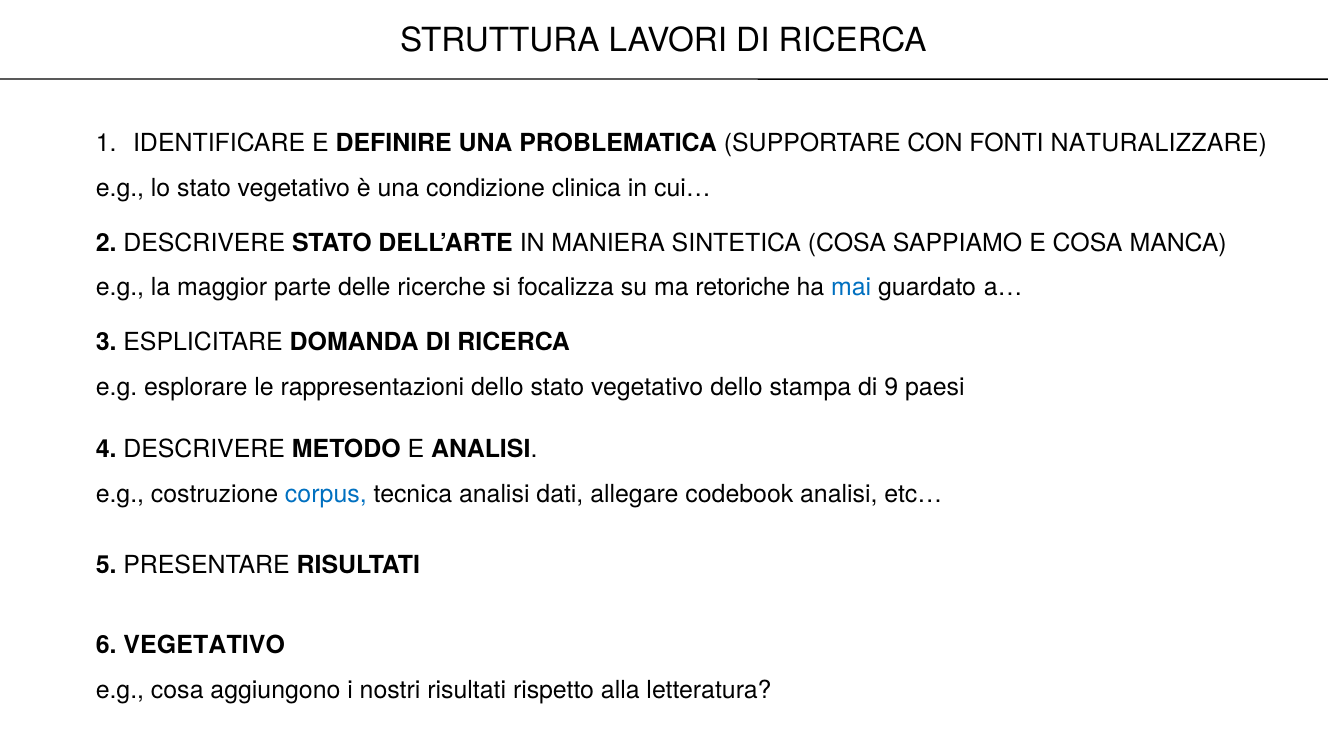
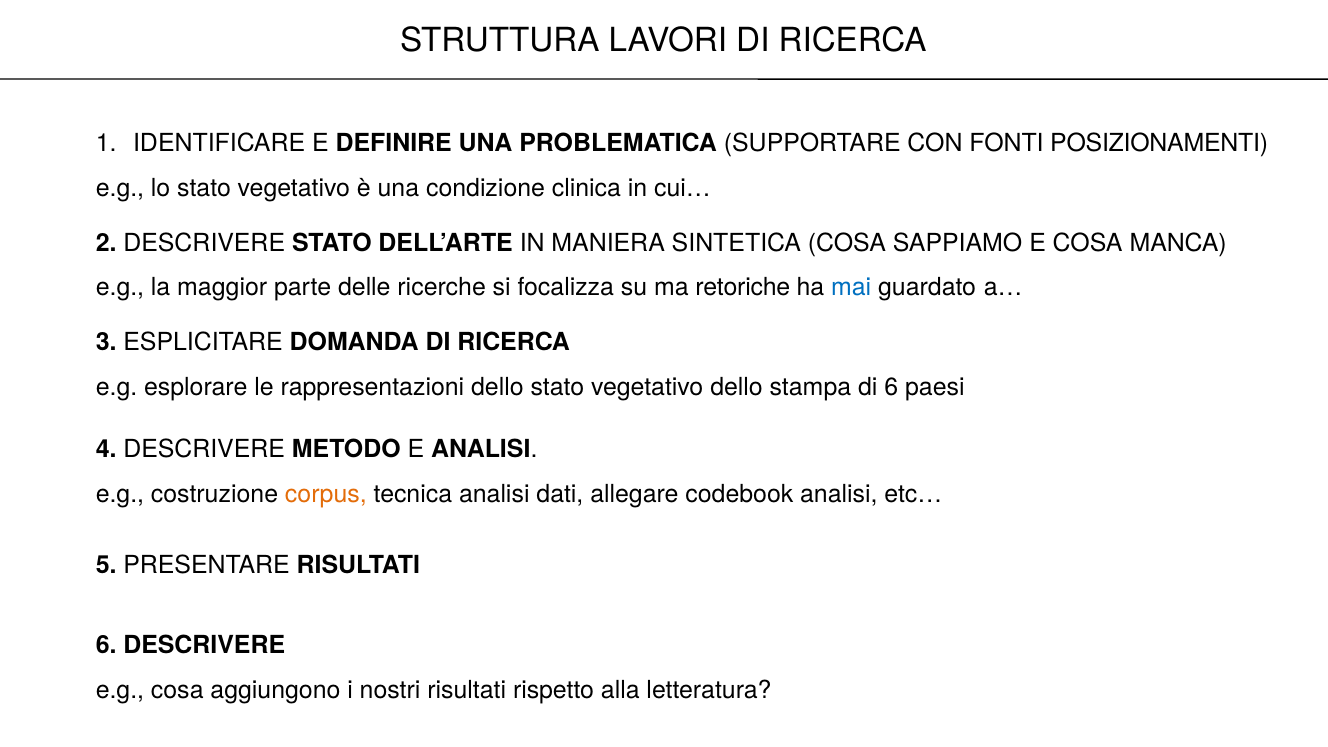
NATURALIZZARE: NATURALIZZARE -> POSIZIONAMENTI
di 9: 9 -> 6
corpus colour: blue -> orange
6 VEGETATIVO: VEGETATIVO -> DESCRIVERE
